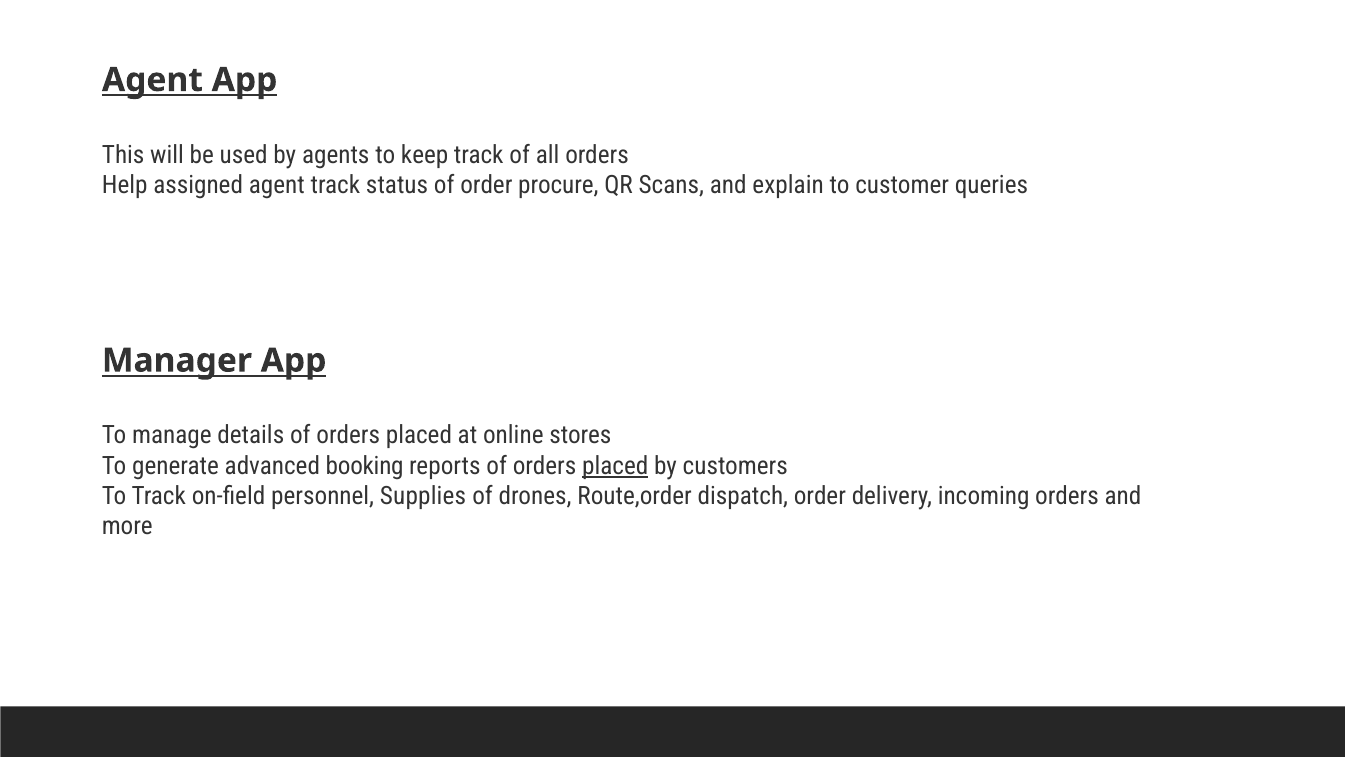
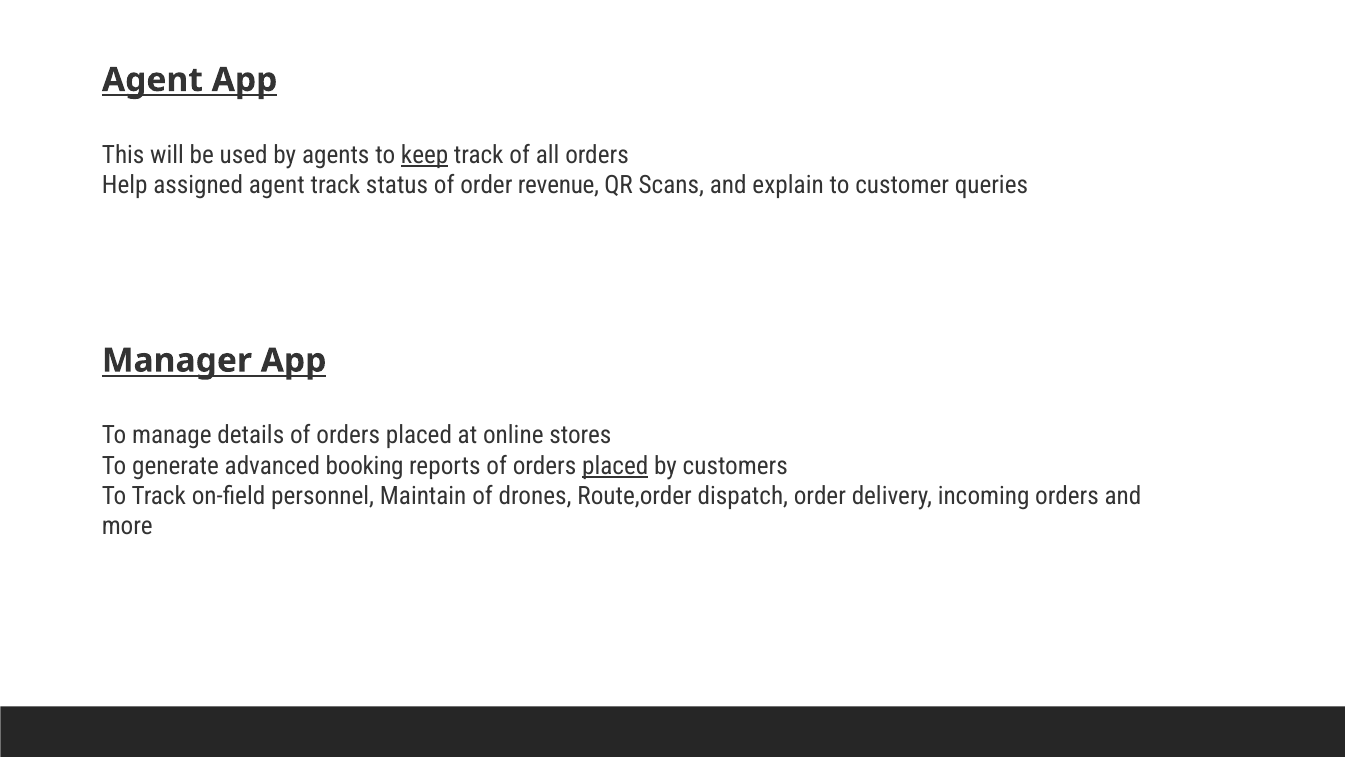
keep underline: none -> present
procure: procure -> revenue
Supplies: Supplies -> Maintain
